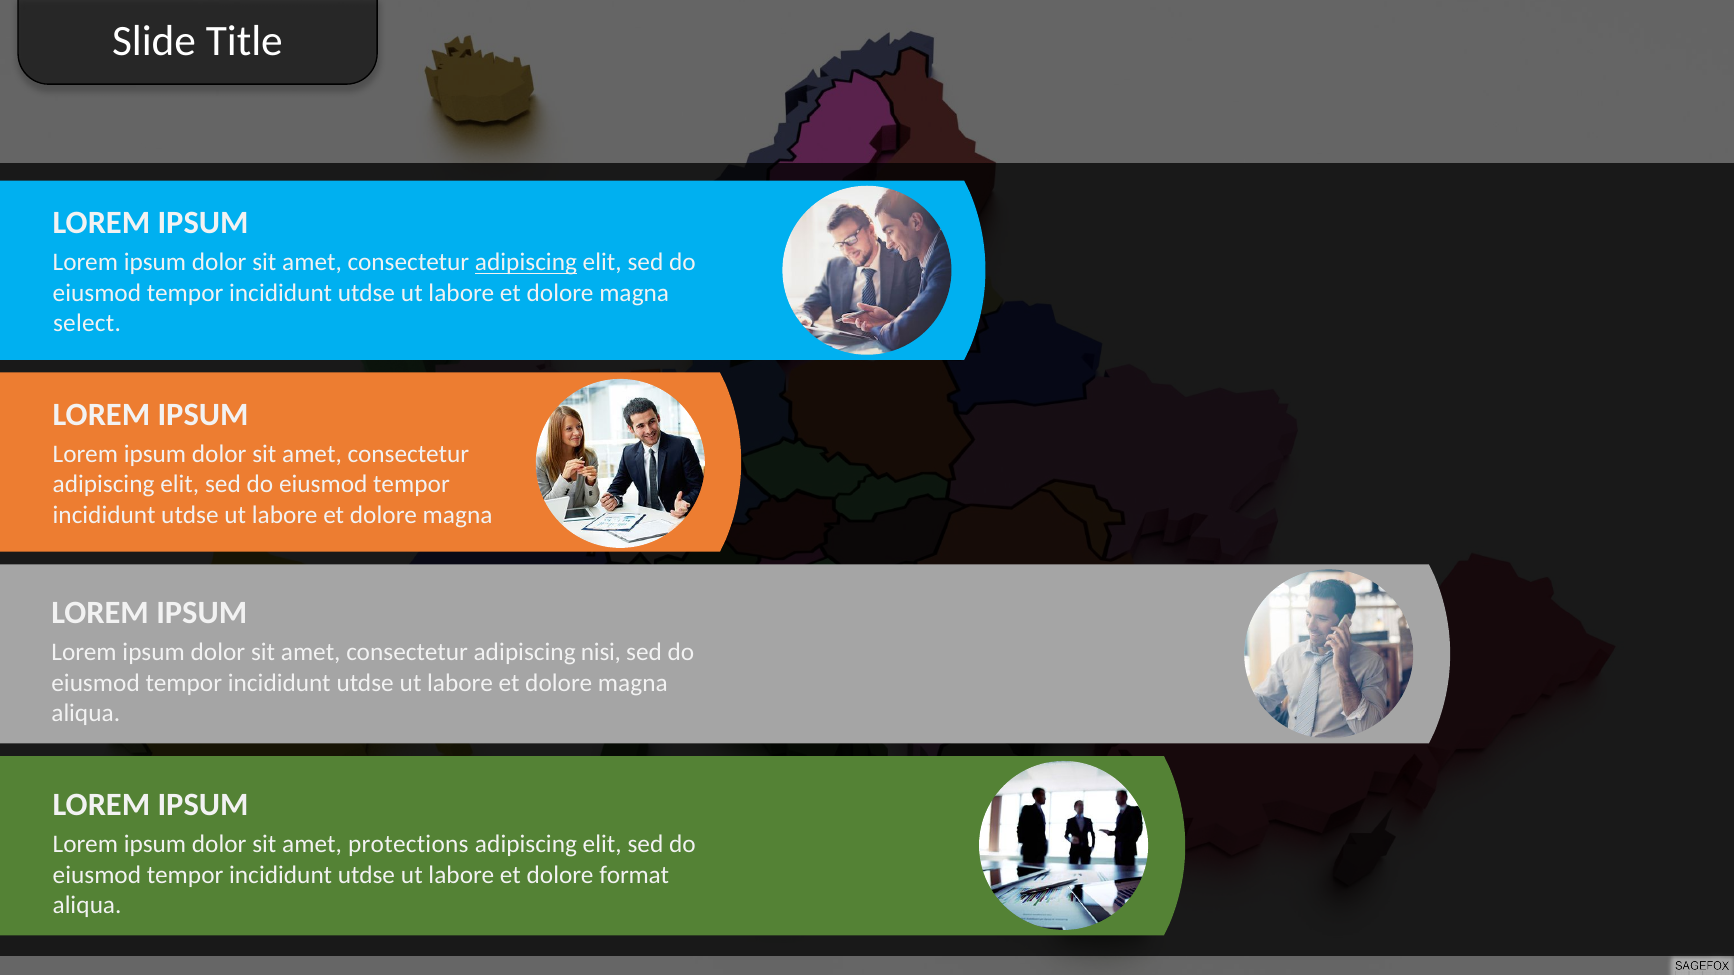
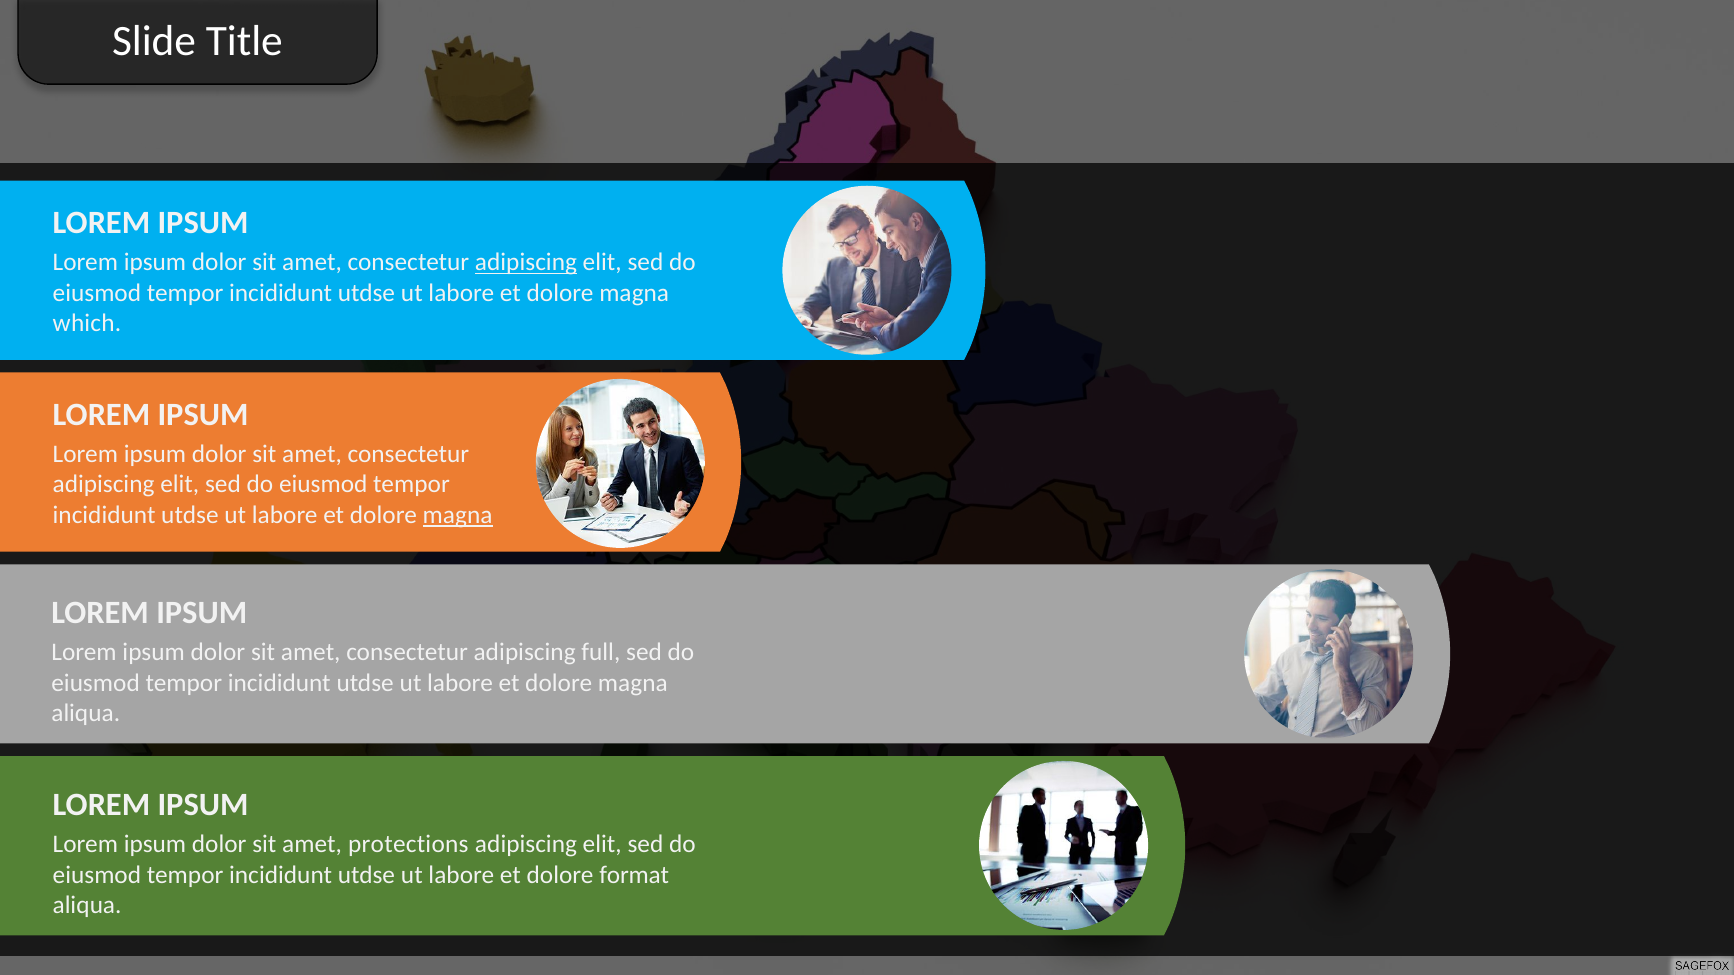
select: select -> which
magna at (458, 515) underline: none -> present
nisi: nisi -> full
